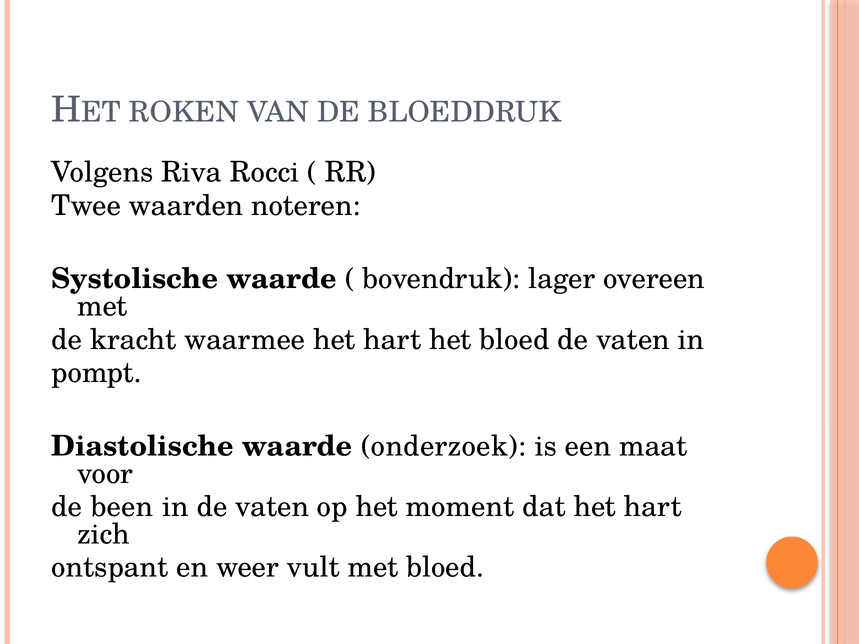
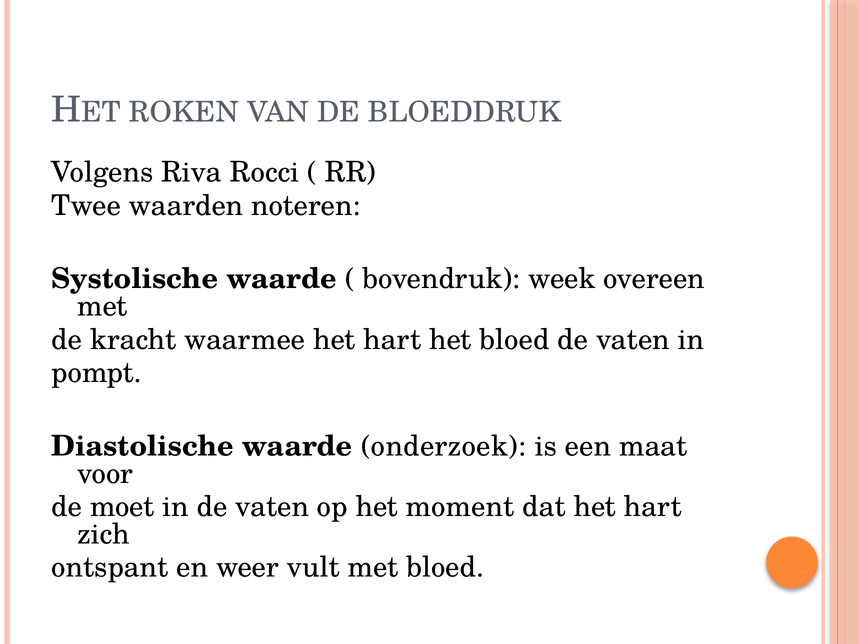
lager: lager -> week
been: been -> moet
